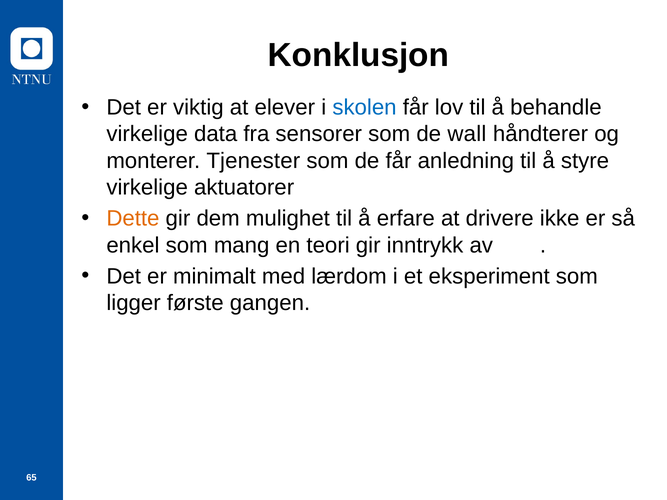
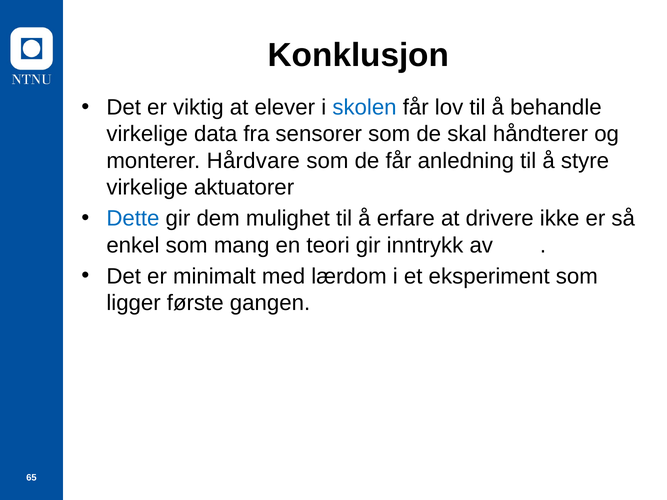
wall: wall -> skal
Tjenester: Tjenester -> Hårdvare
Dette colour: orange -> blue
